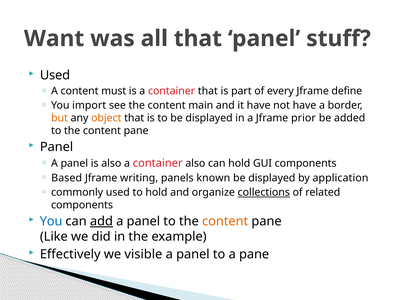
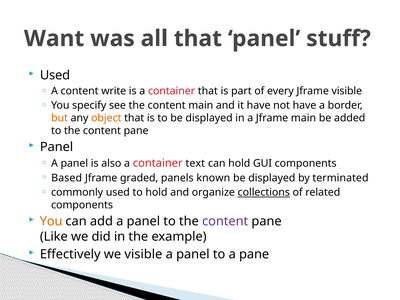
must: must -> write
Jframe define: define -> visible
import: import -> specify
Jframe prior: prior -> main
container also: also -> text
writing: writing -> graded
application: application -> terminated
You at (51, 221) colour: blue -> orange
add underline: present -> none
content at (225, 221) colour: orange -> purple
